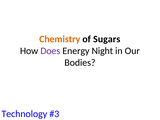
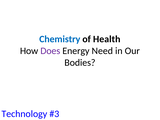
Chemistry colour: orange -> blue
Sugars: Sugars -> Health
Night: Night -> Need
